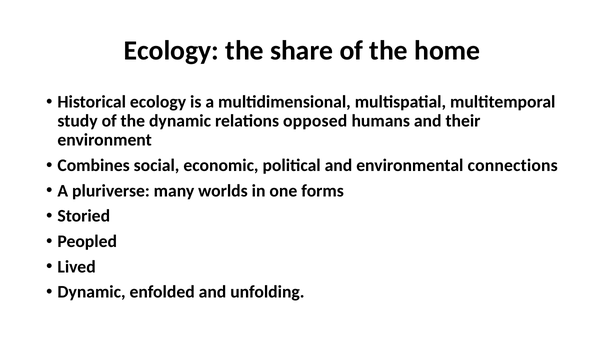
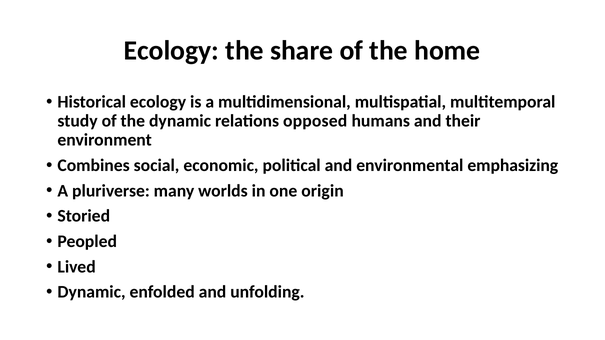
connections: connections -> emphasizing
forms: forms -> origin
